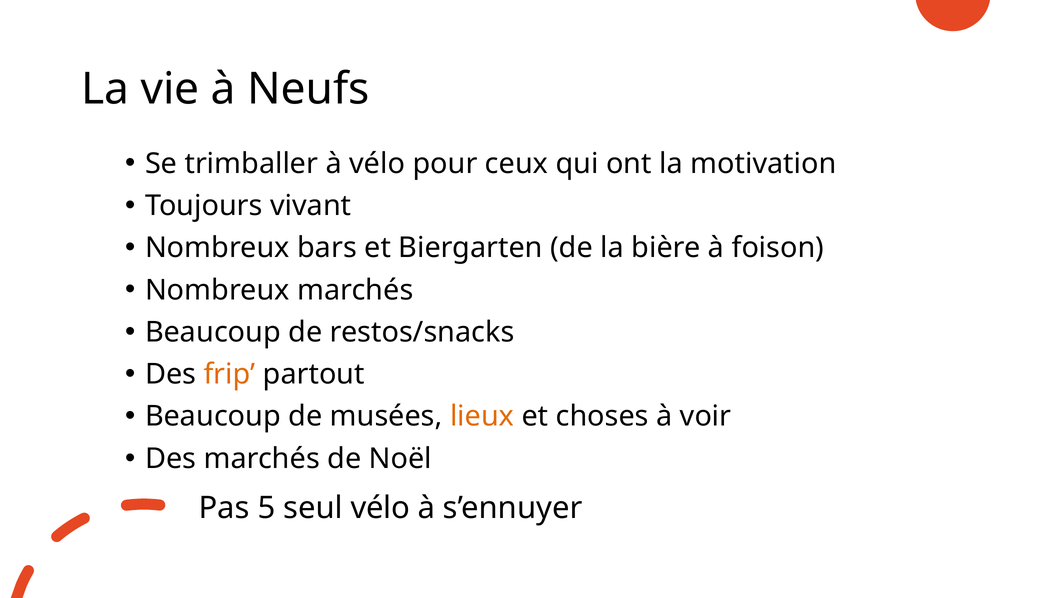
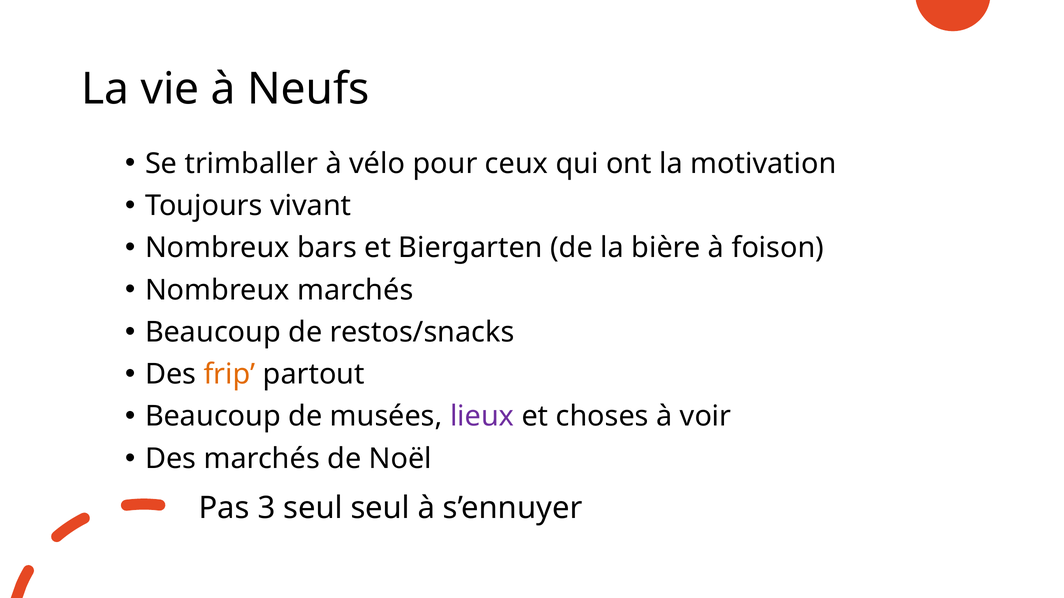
lieux colour: orange -> purple
5: 5 -> 3
seul vélo: vélo -> seul
